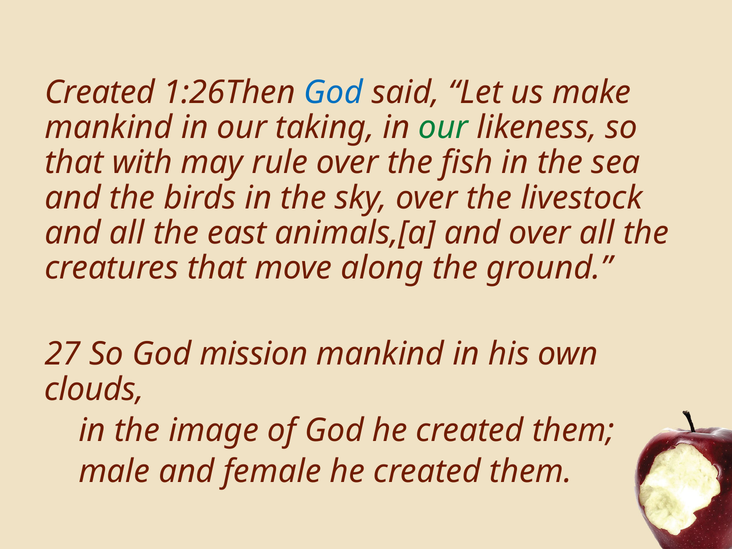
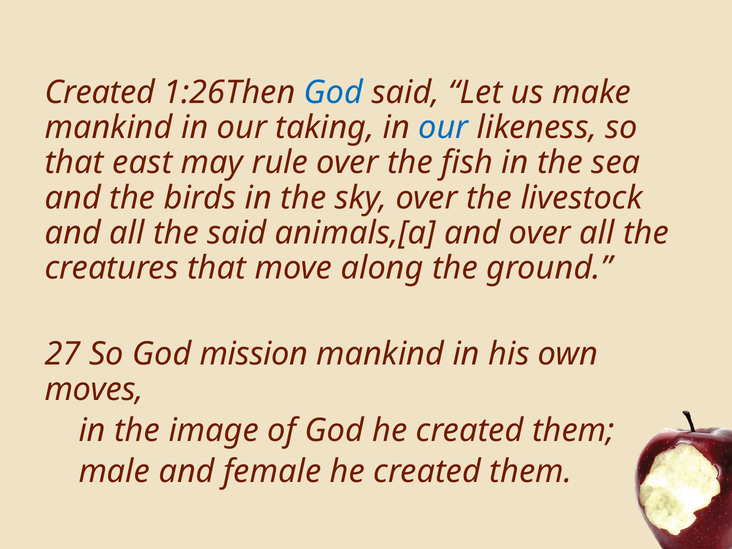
our at (443, 128) colour: green -> blue
with: with -> east
the east: east -> said
clouds: clouds -> moves
